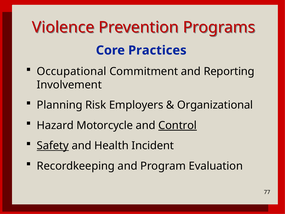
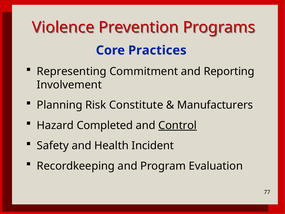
Occupational: Occupational -> Representing
Employers: Employers -> Constitute
Organizational: Organizational -> Manufacturers
Motorcycle: Motorcycle -> Completed
Safety underline: present -> none
